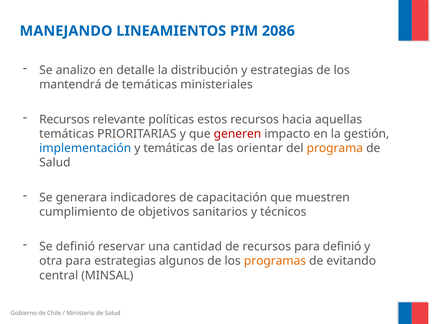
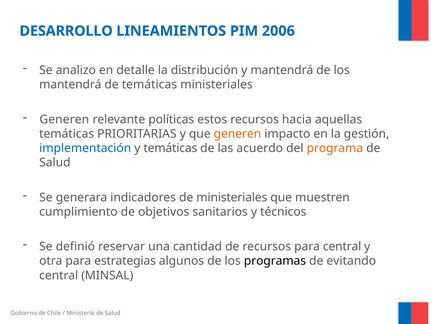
MANEJANDO: MANEJANDO -> DESARROLLO
2086: 2086 -> 2006
y estrategias: estrategias -> mantendrá
Recursos at (64, 120): Recursos -> Generen
generen at (237, 134) colour: red -> orange
orientar: orientar -> acuerdo
de capacitación: capacitación -> ministeriales
para definió: definió -> central
programas colour: orange -> black
